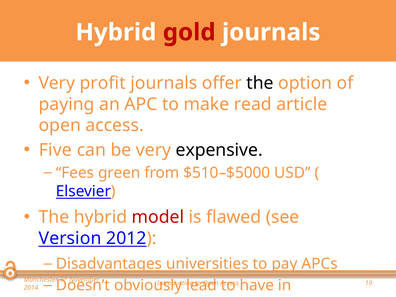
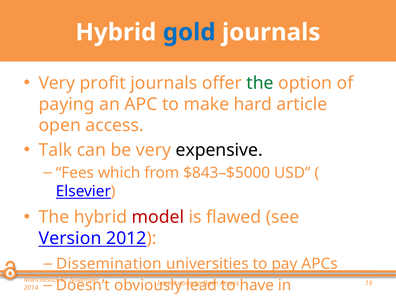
gold at (189, 32) colour: red -> blue
the at (260, 83) colour: black -> green
read: read -> hard
Five: Five -> Talk
green: green -> which
$510–$5000: $510–$5000 -> $843–$5000
Disadvantages: Disadvantages -> Dissemination
